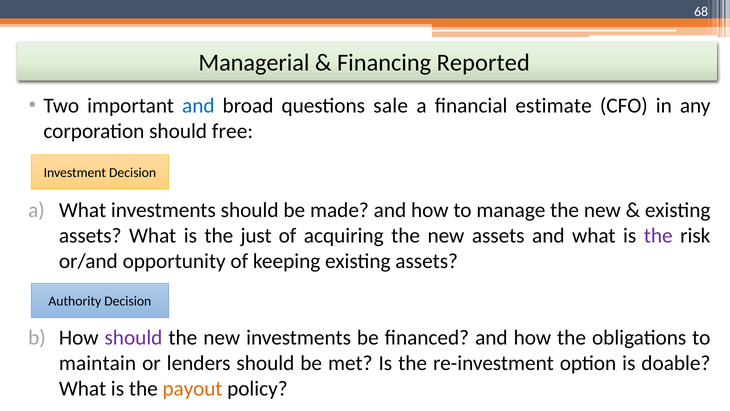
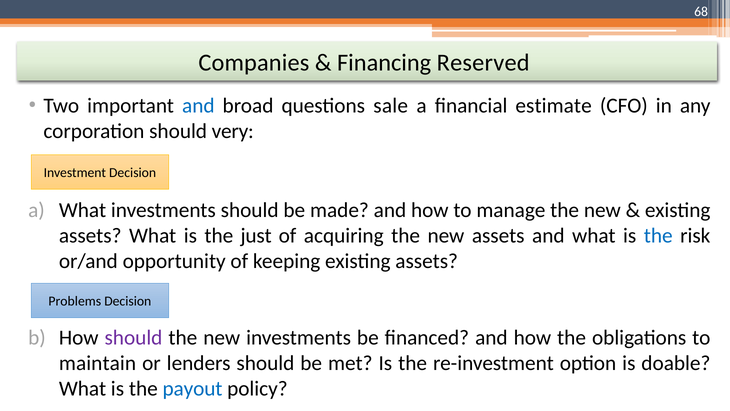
Managerial: Managerial -> Companies
Reported: Reported -> Reserved
free: free -> very
the at (658, 236) colour: purple -> blue
Authority: Authority -> Problems
payout colour: orange -> blue
